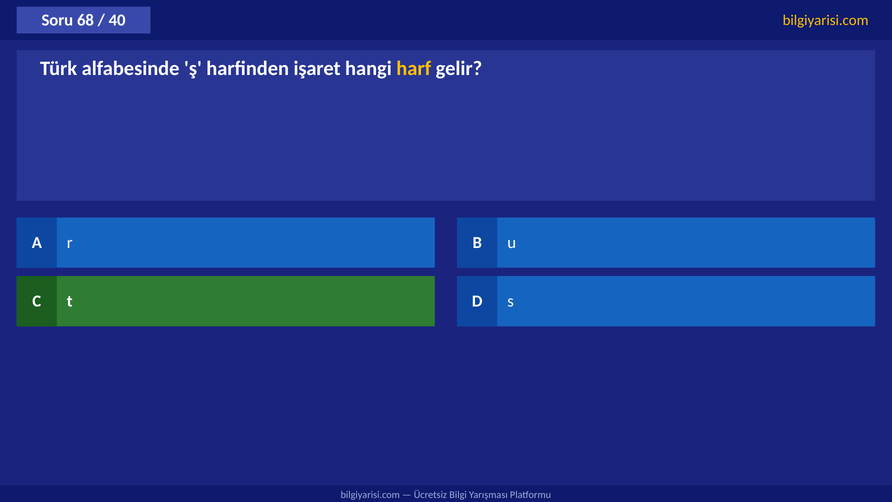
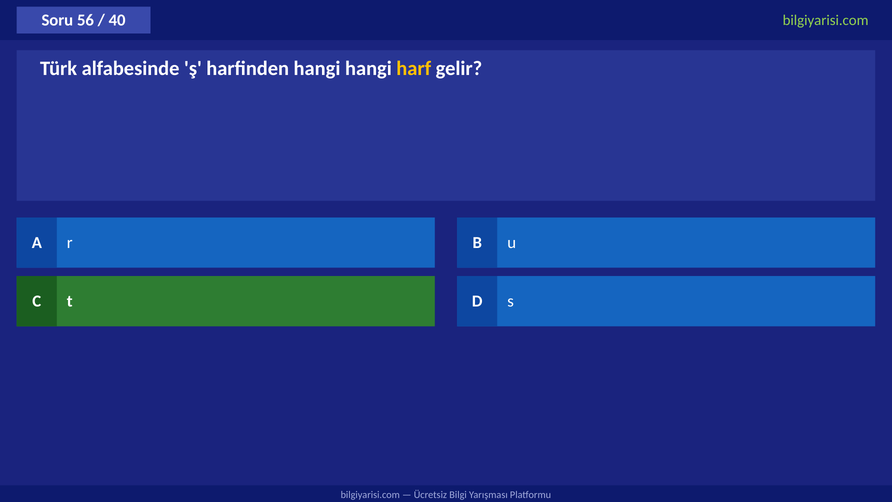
68: 68 -> 56
bilgiyarisi.com at (826, 20) colour: yellow -> light green
harfinden işaret: işaret -> hangi
